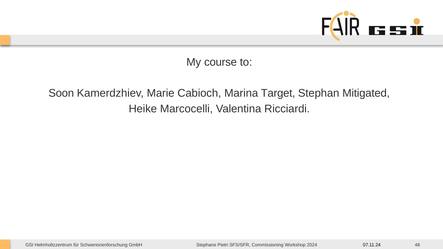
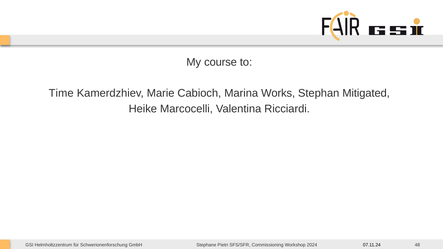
Soon: Soon -> Time
Target: Target -> Works
